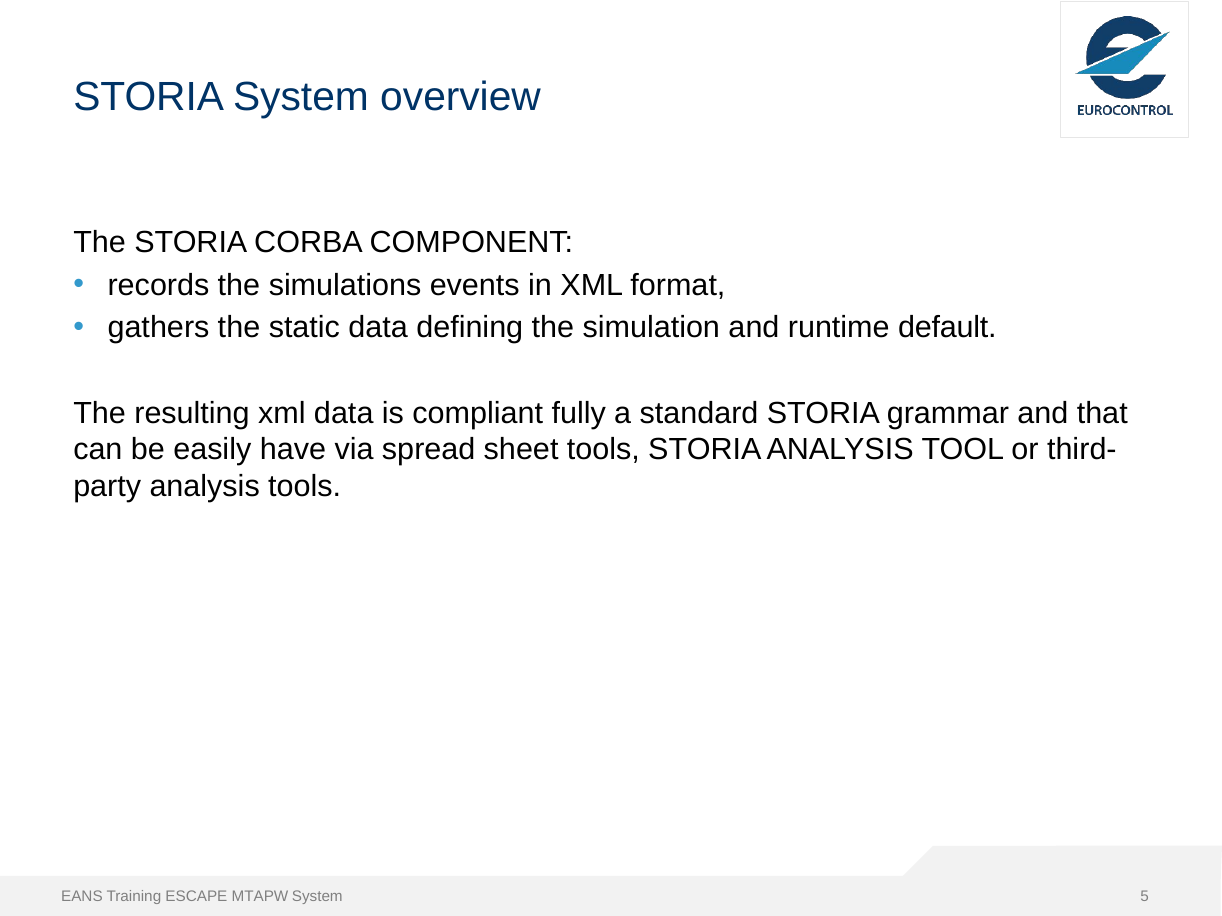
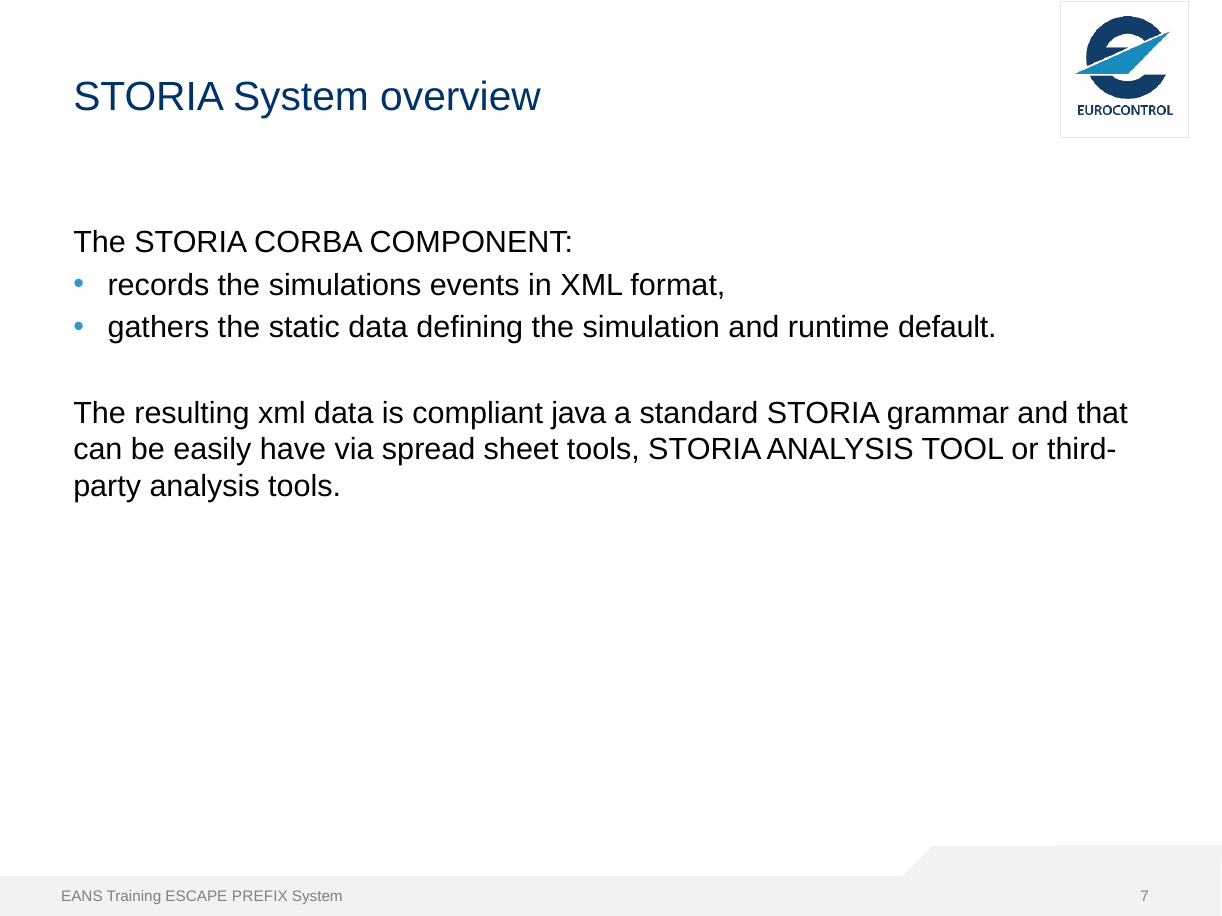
fully: fully -> java
MTAPW: MTAPW -> PREFIX
5: 5 -> 7
